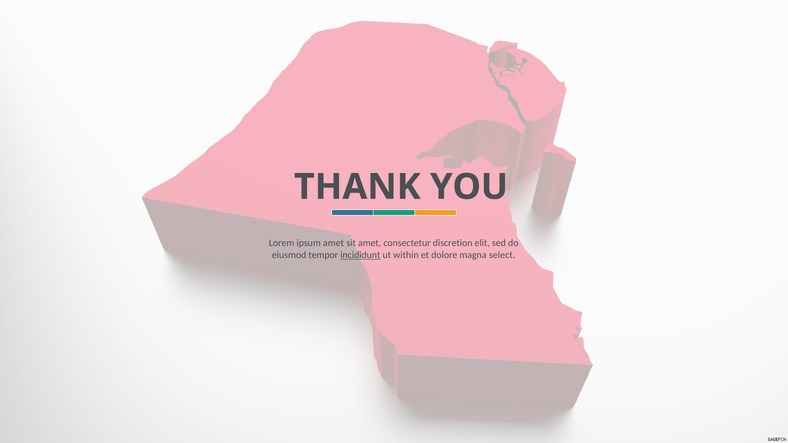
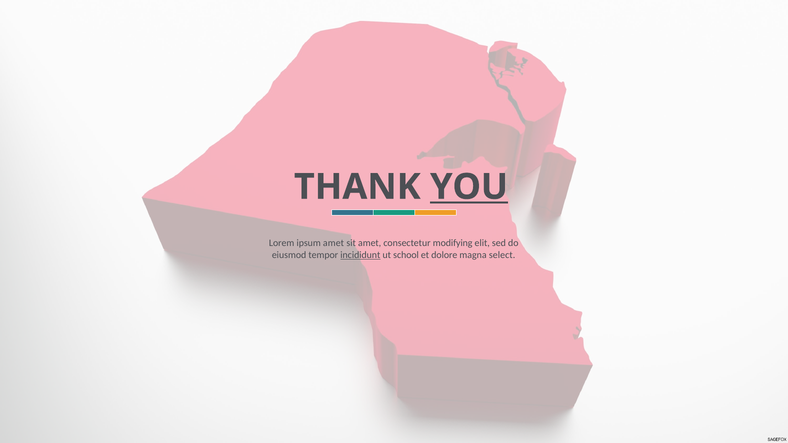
YOU underline: none -> present
discretion: discretion -> modifying
within: within -> school
